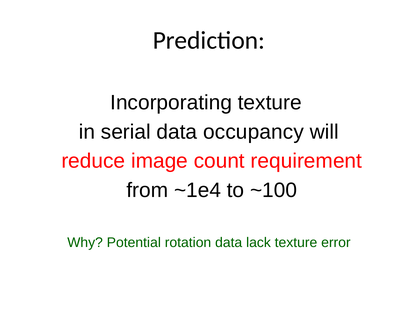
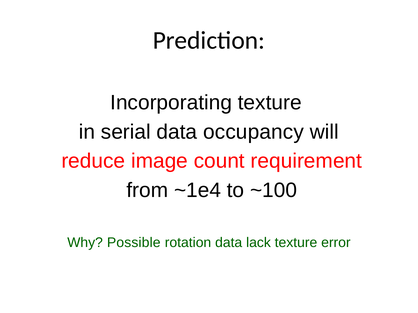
Potential: Potential -> Possible
